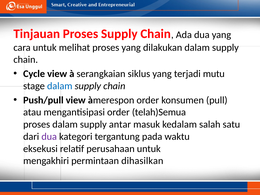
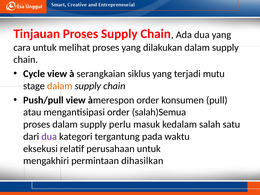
dalam at (60, 86) colour: blue -> orange
telah)Semua: telah)Semua -> salah)Semua
antar: antar -> perlu
